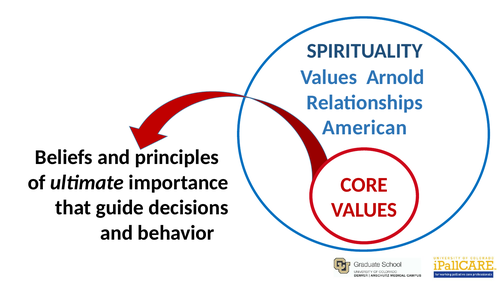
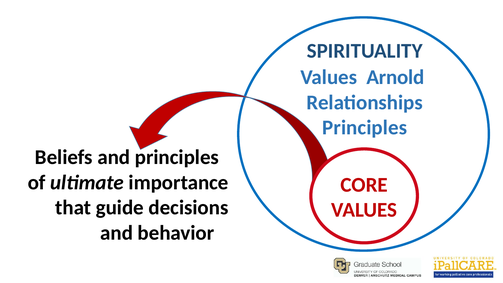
American at (365, 128): American -> Principles
